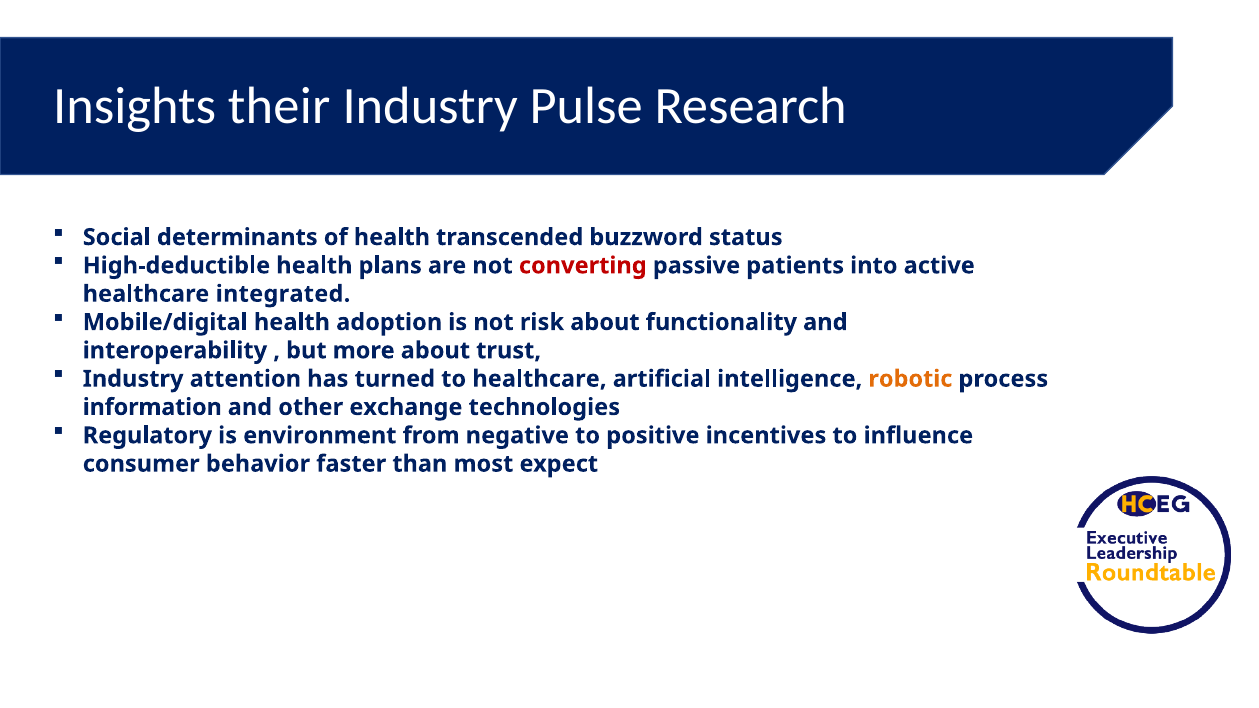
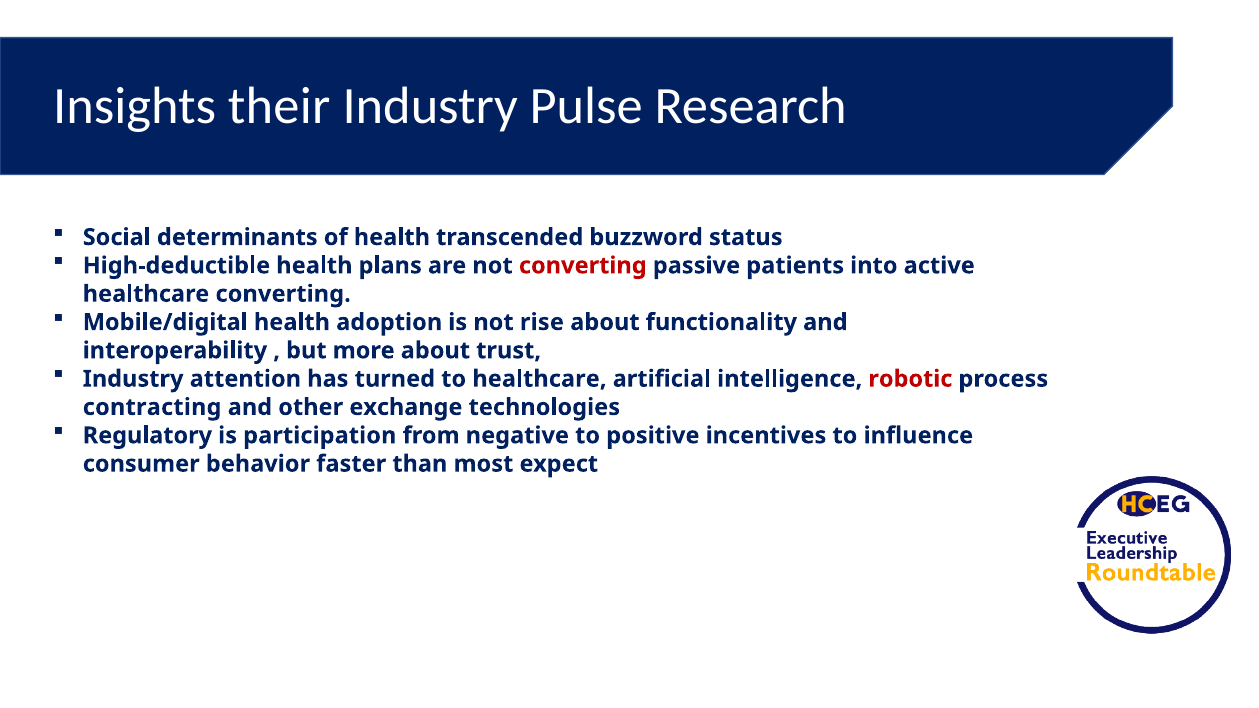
healthcare integrated: integrated -> converting
risk: risk -> rise
robotic colour: orange -> red
information: information -> contracting
environment: environment -> participation
